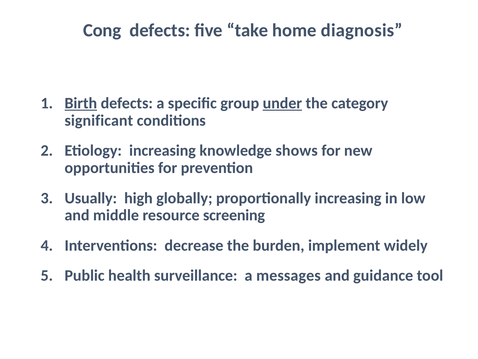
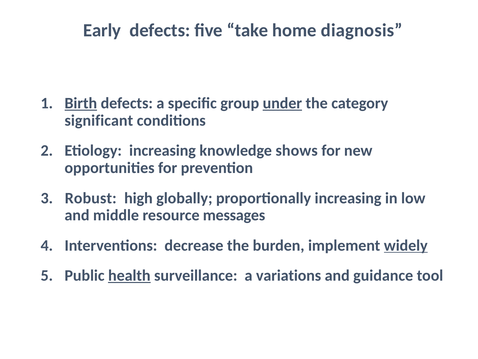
Cong: Cong -> Early
Usually: Usually -> Robust
screening: screening -> messages
widely underline: none -> present
health underline: none -> present
messages: messages -> variations
